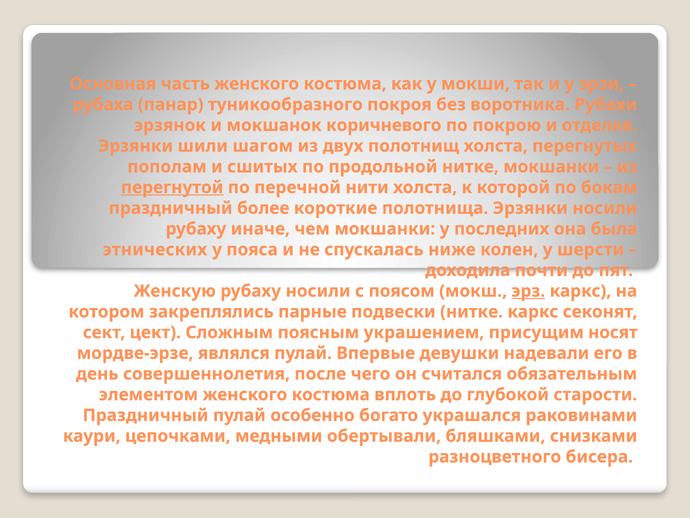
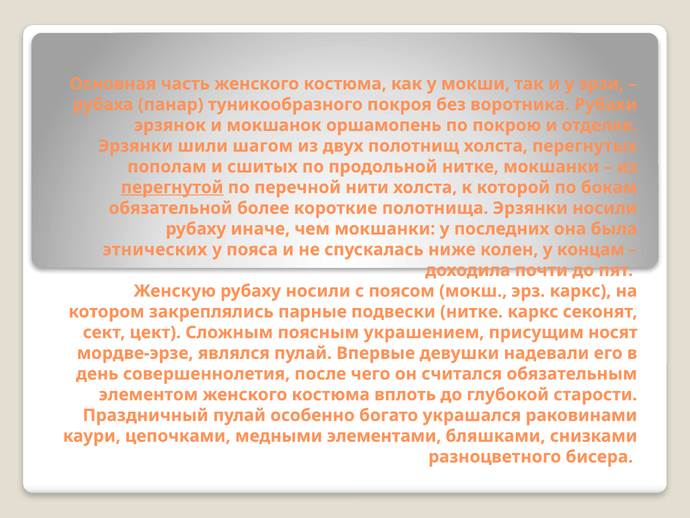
коричневого: коричневого -> оршамопень
праздничный at (171, 208): праздничный -> обязательной
шерсти: шерсти -> концам
эрз underline: present -> none
обертывали: обертывали -> элементами
